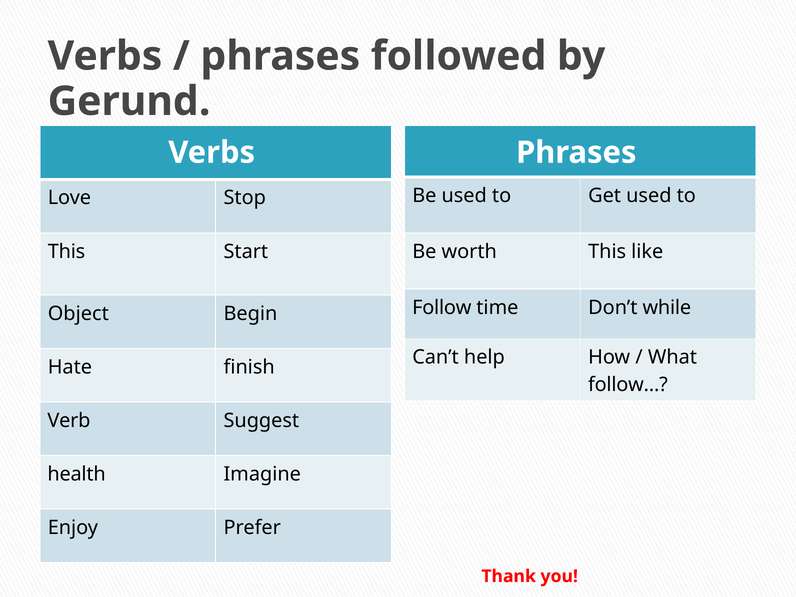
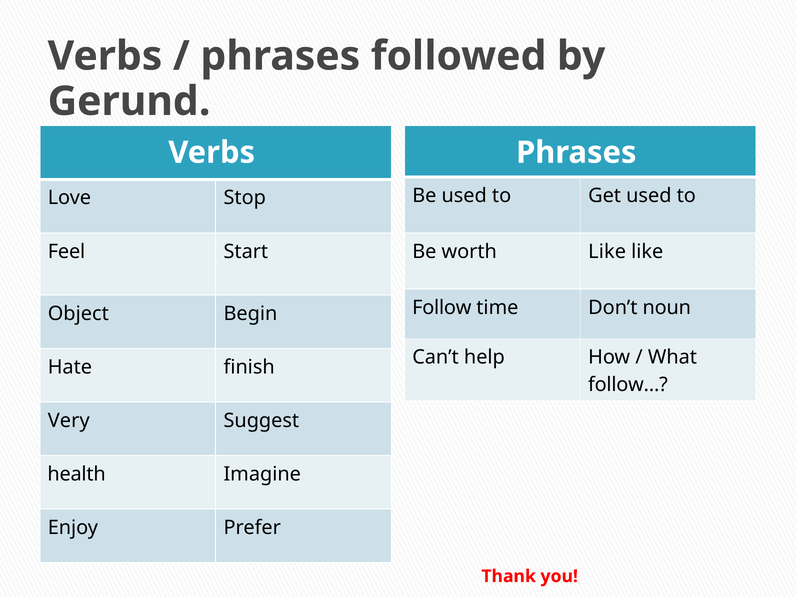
This at (67, 251): This -> Feel
worth This: This -> Like
while: while -> noun
Verb: Verb -> Very
